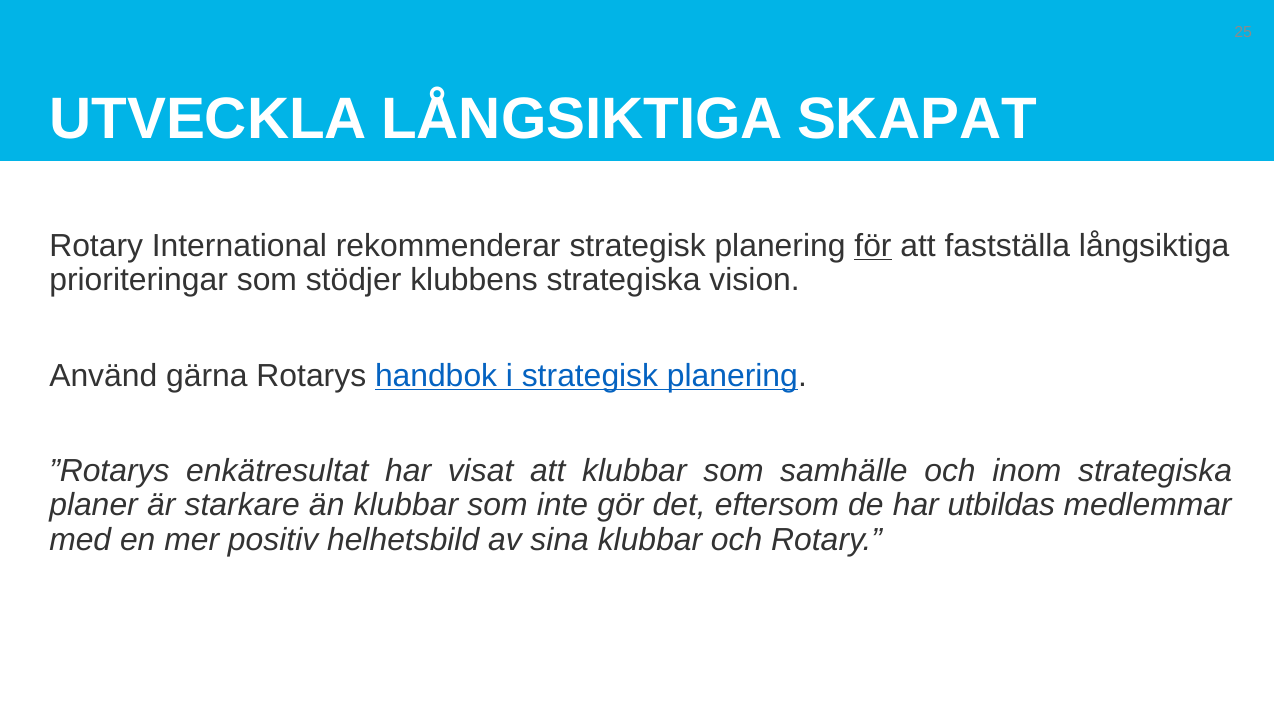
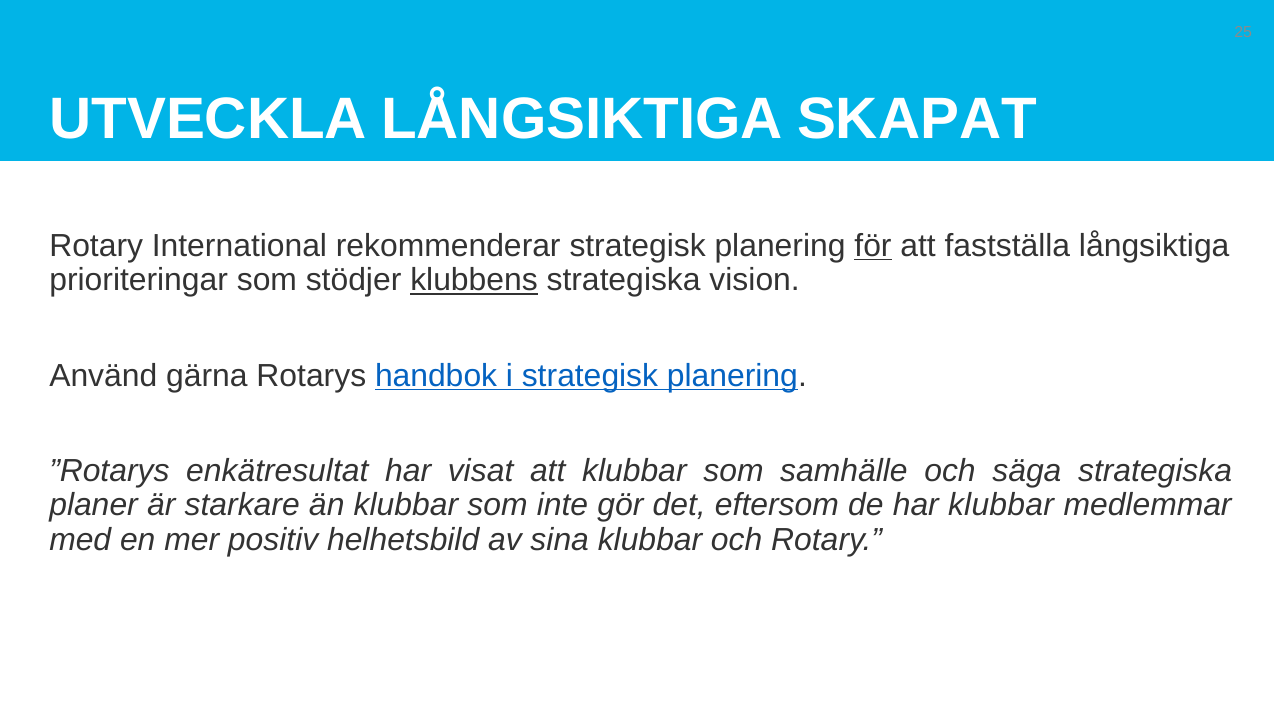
klubbens underline: none -> present
inom: inom -> säga
har utbildas: utbildas -> klubbar
